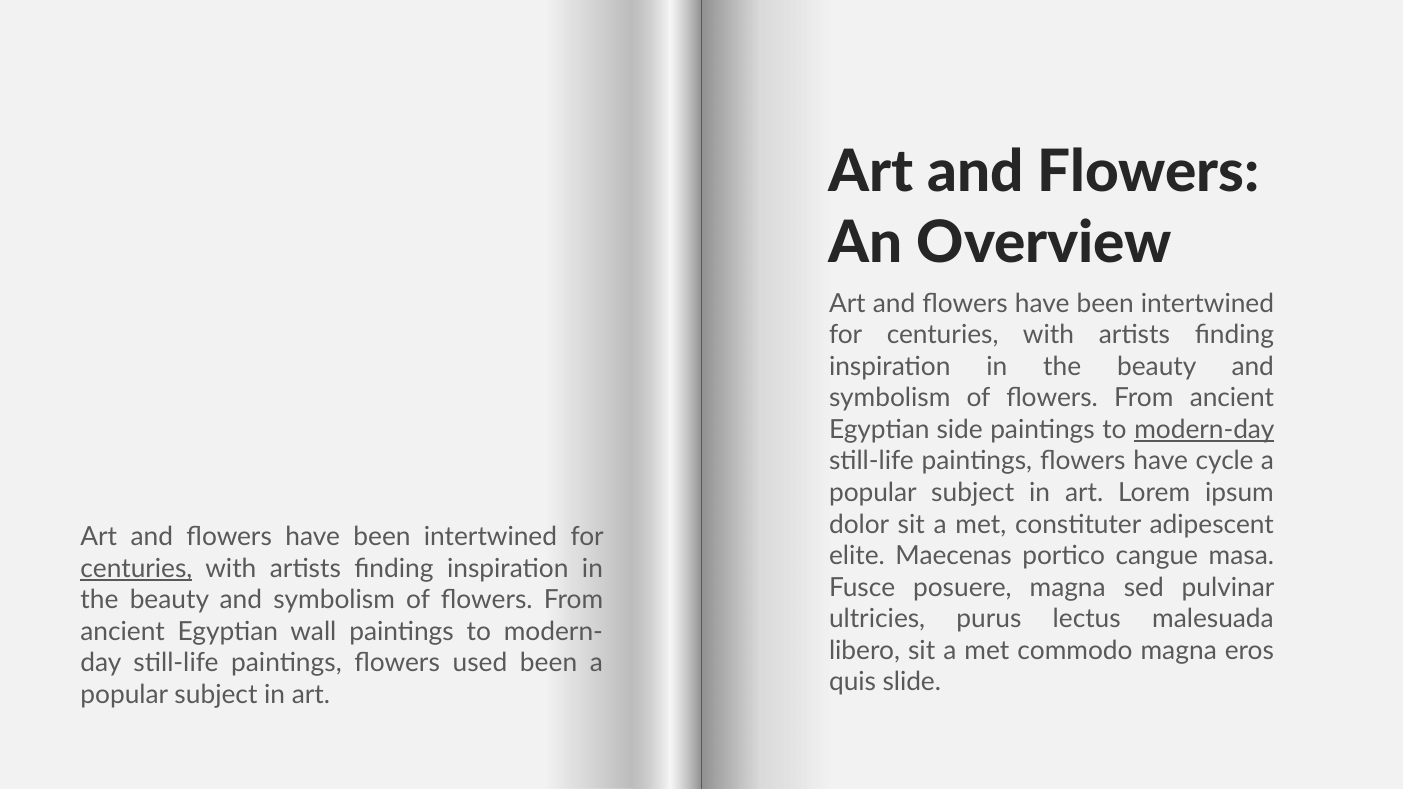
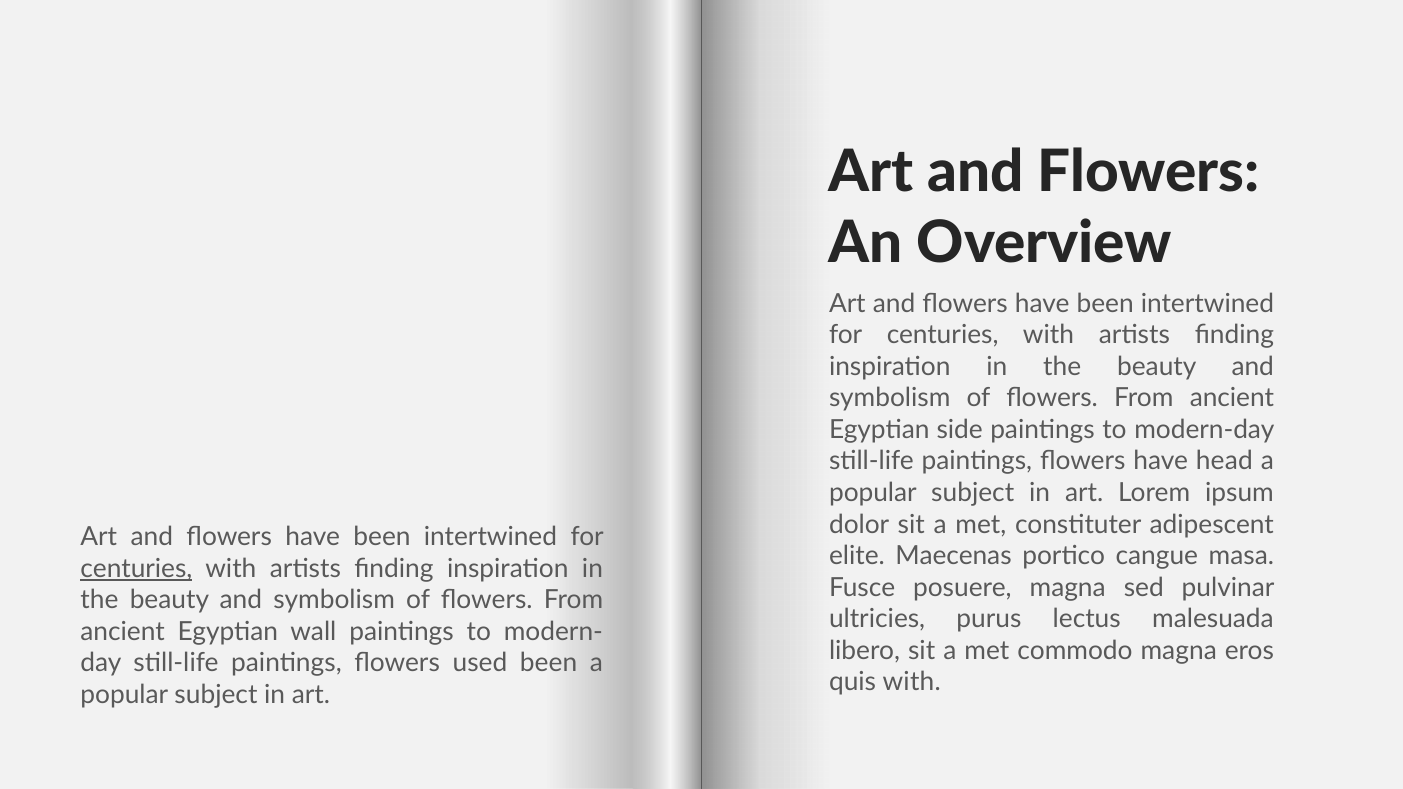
modern-day underline: present -> none
cycle: cycle -> head
quis slide: slide -> with
